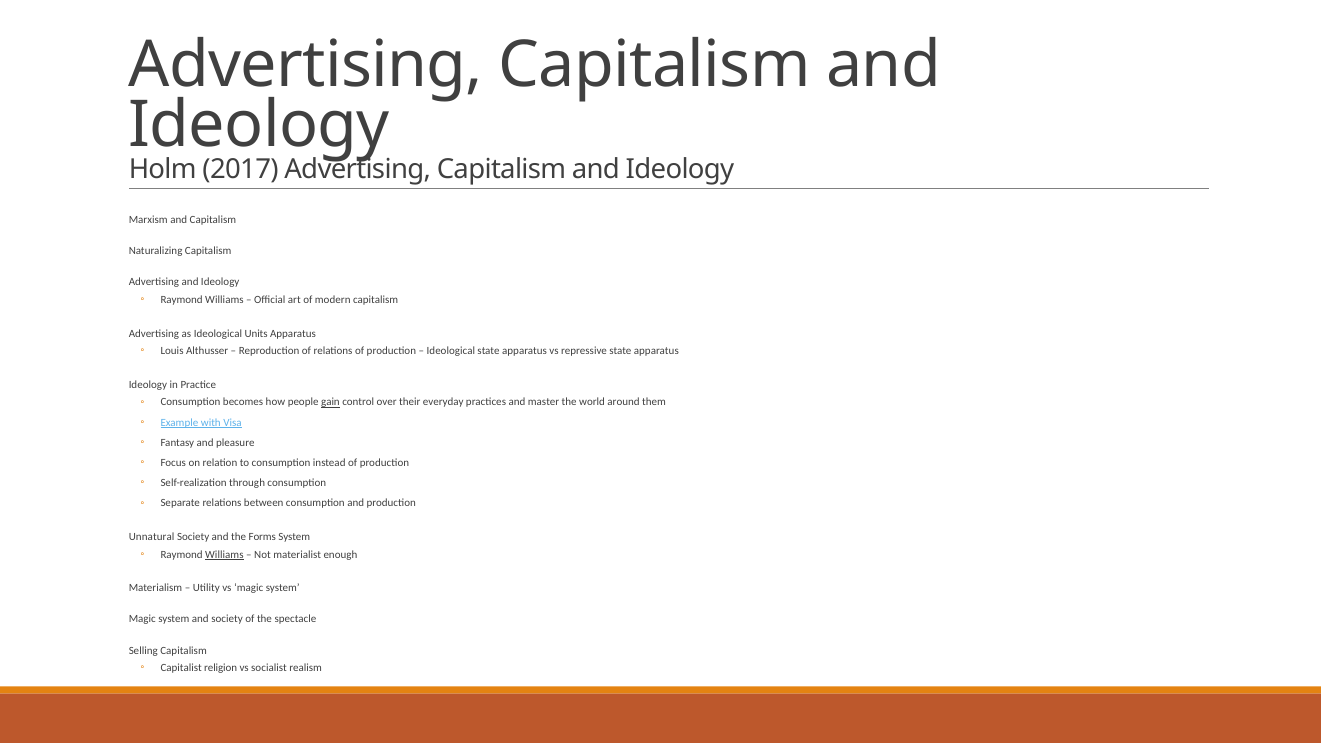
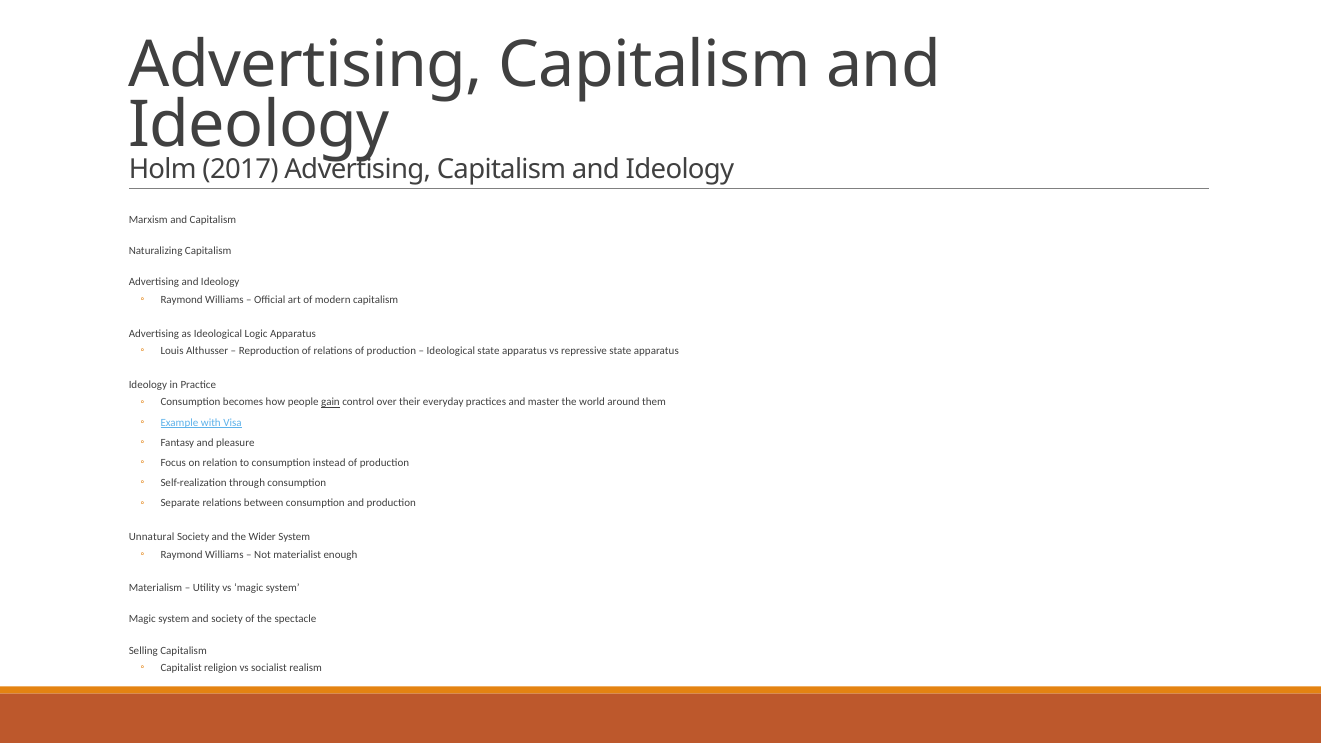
Units: Units -> Logic
Forms: Forms -> Wider
Williams at (224, 554) underline: present -> none
